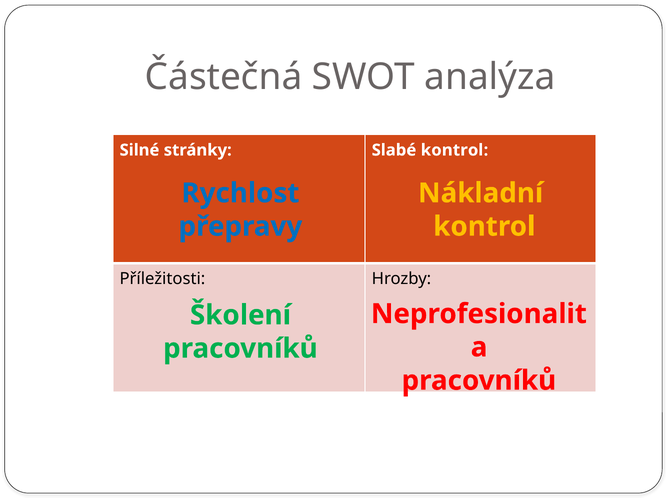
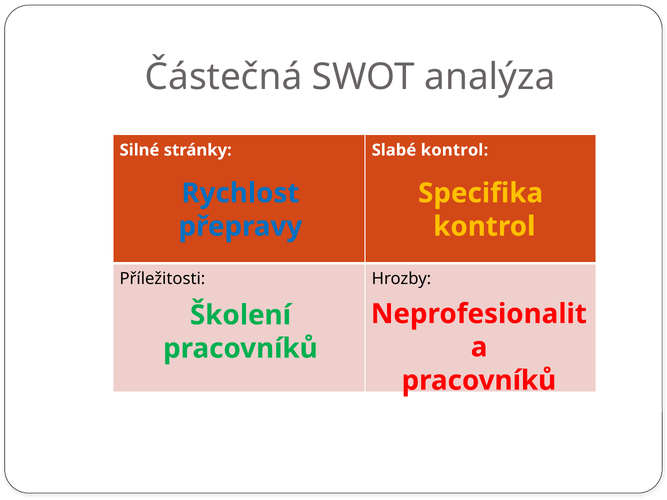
Nákladní: Nákladní -> Specifika
